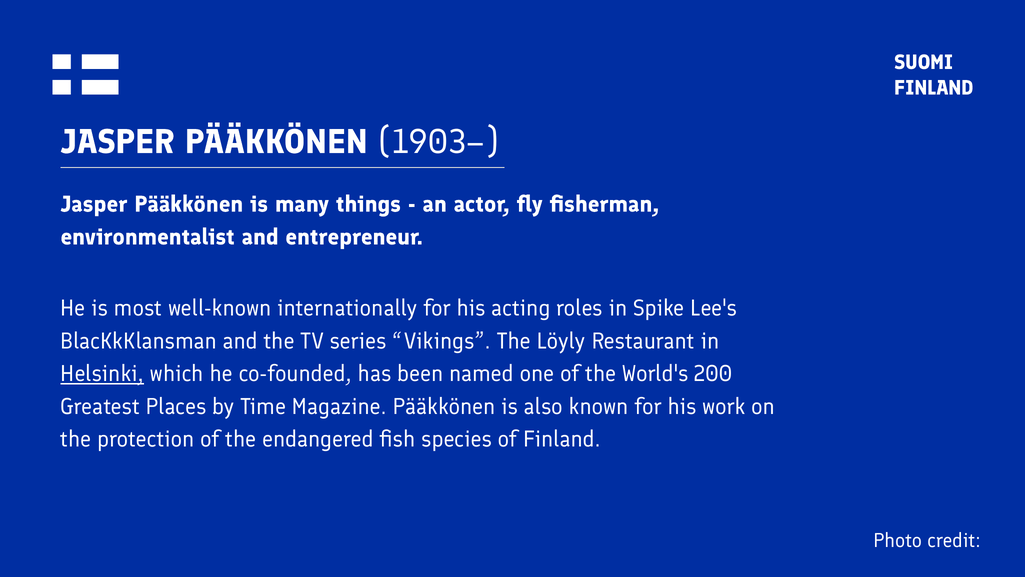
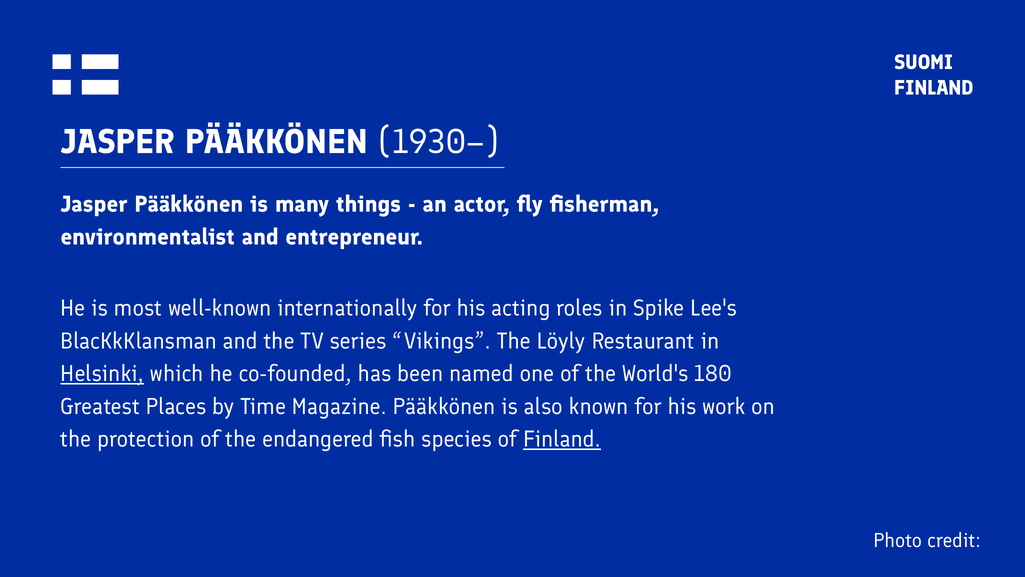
1903–: 1903– -> 1930–
200: 200 -> 180
Finland underline: none -> present
